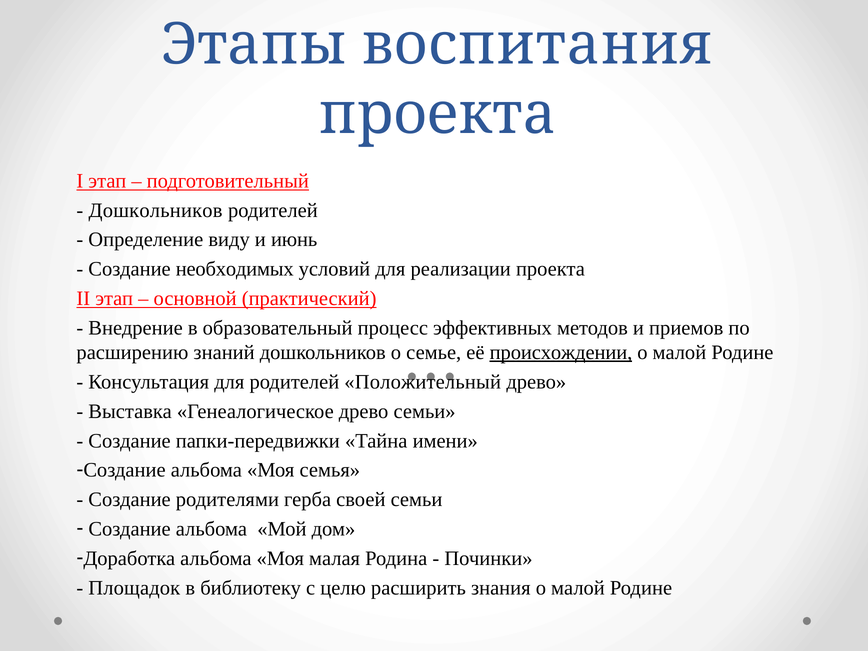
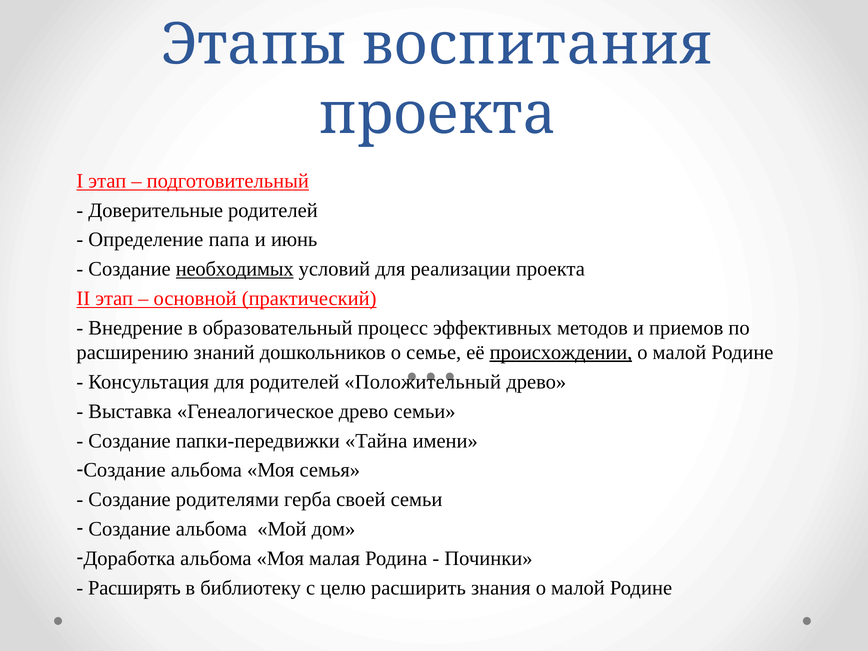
Дошкольников at (156, 210): Дошкольников -> Доверительные
виду: виду -> папа
необходимых underline: none -> present
Площадок: Площадок -> Расширять
